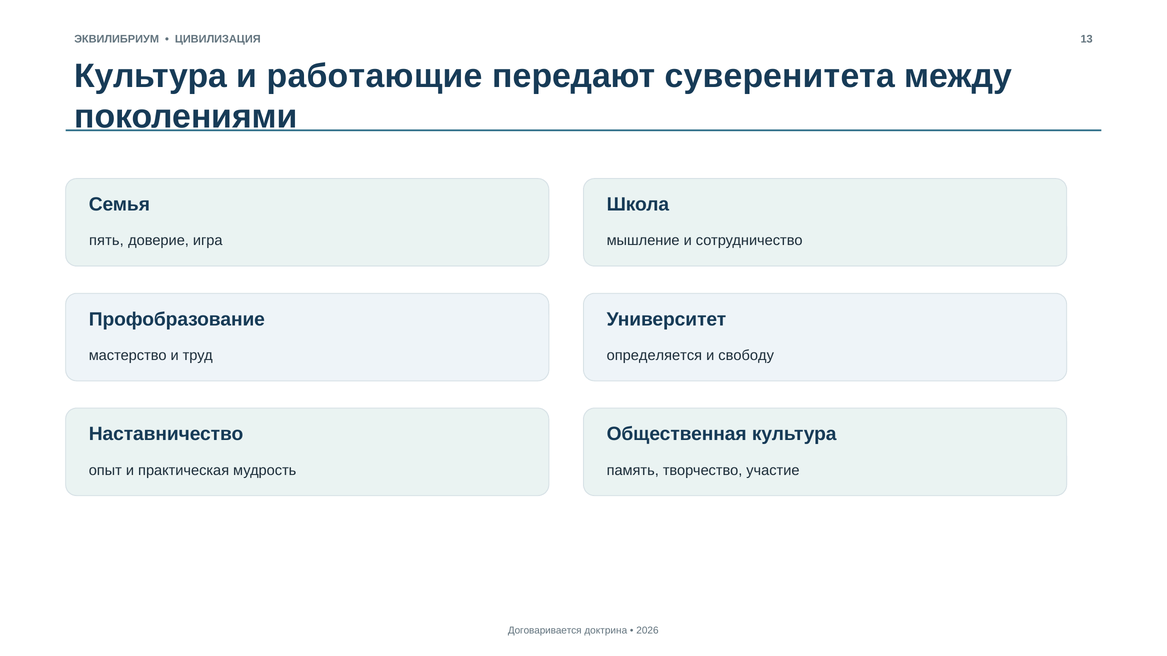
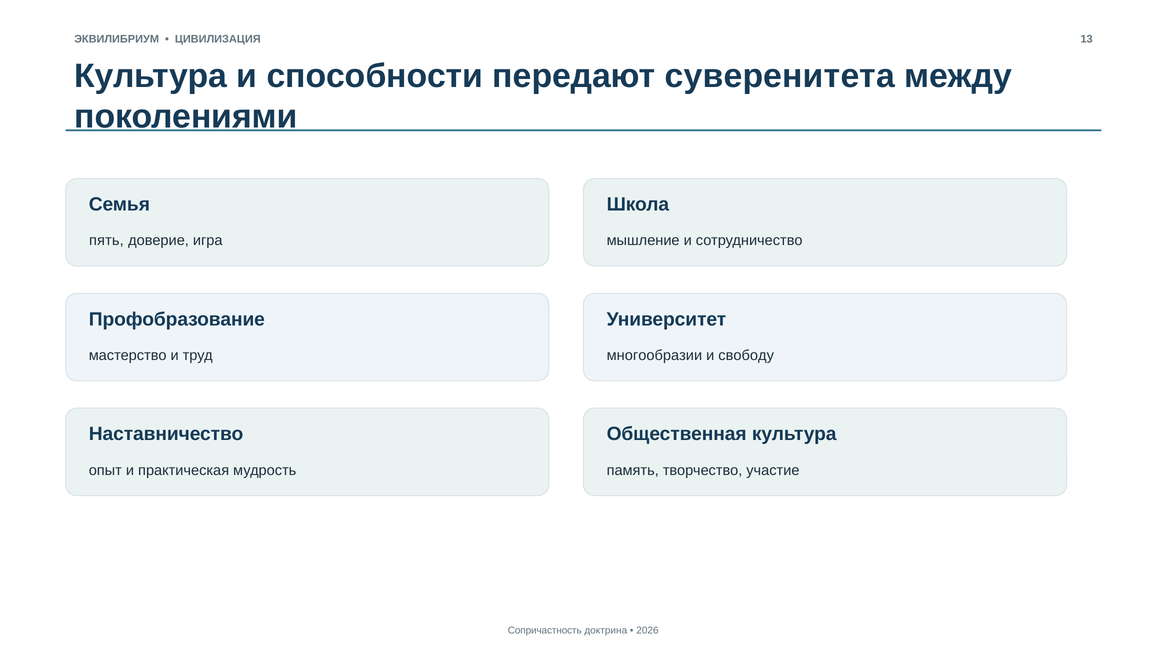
работающие: работающие -> способности
определяется: определяется -> многообразии
Договаривается: Договаривается -> Сопричастность
